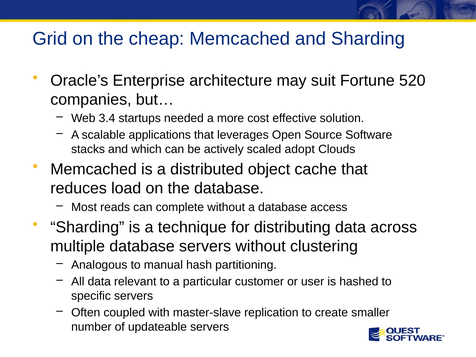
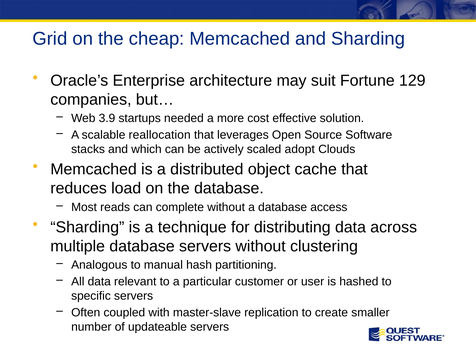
520: 520 -> 129
3.4: 3.4 -> 3.9
applications: applications -> reallocation
